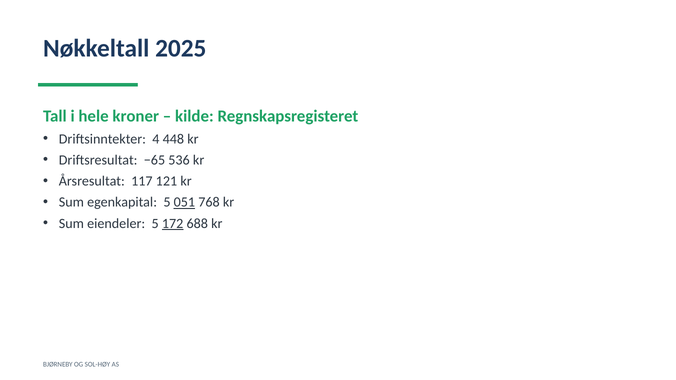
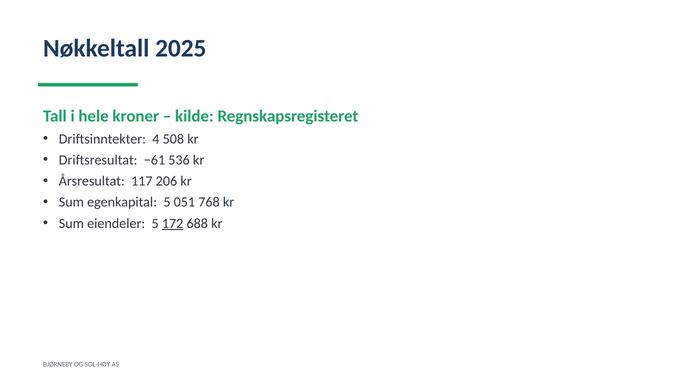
448: 448 -> 508
−65: −65 -> −61
121: 121 -> 206
051 underline: present -> none
